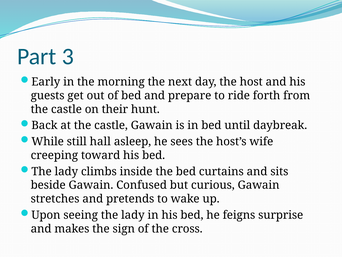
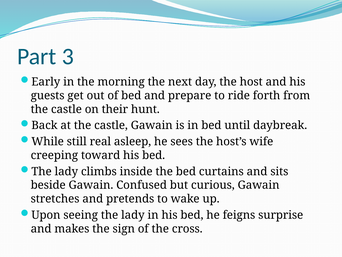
hall: hall -> real
